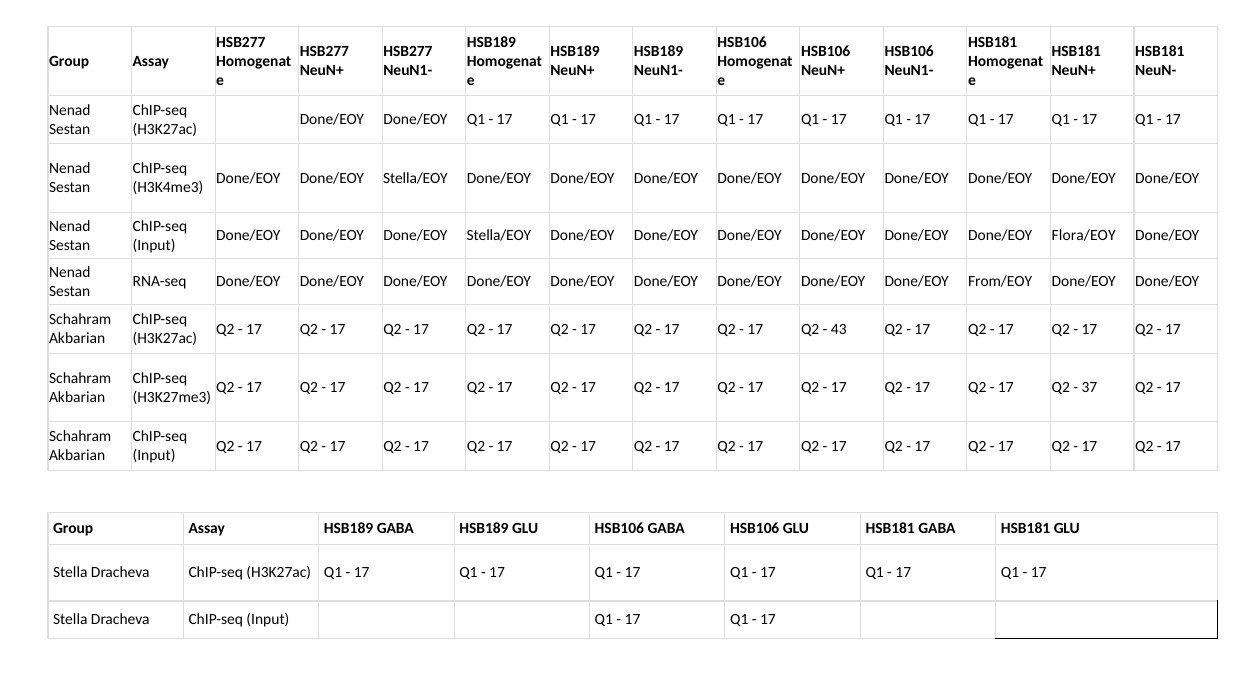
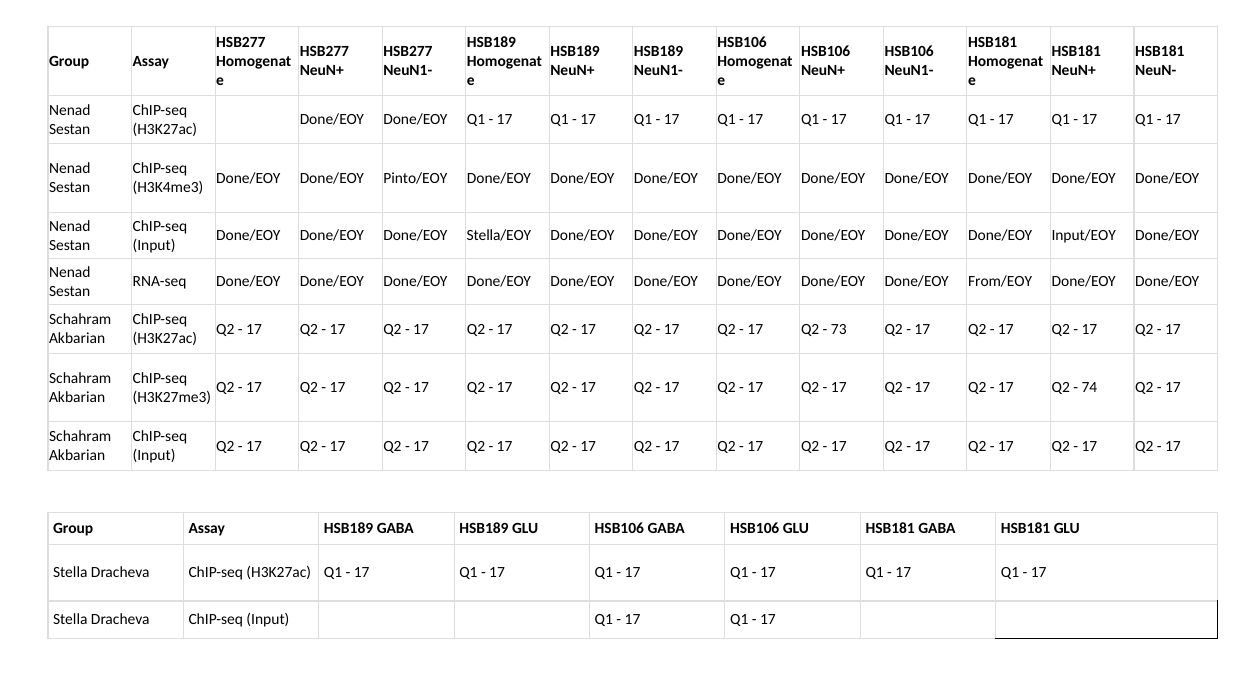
Stella/EOY at (415, 178): Stella/EOY -> Pinto/EOY
Flora/EOY: Flora/EOY -> Input/EOY
43: 43 -> 73
37: 37 -> 74
